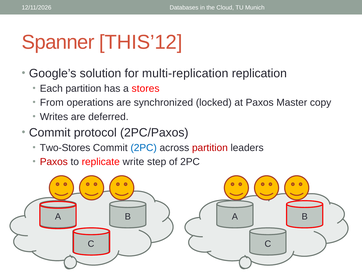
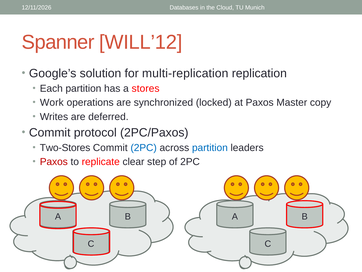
THIS’12: THIS’12 -> WILL’12
From: From -> Work
partition at (210, 148) colour: red -> blue
write: write -> clear
